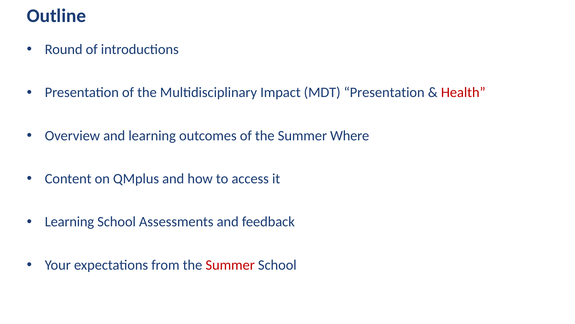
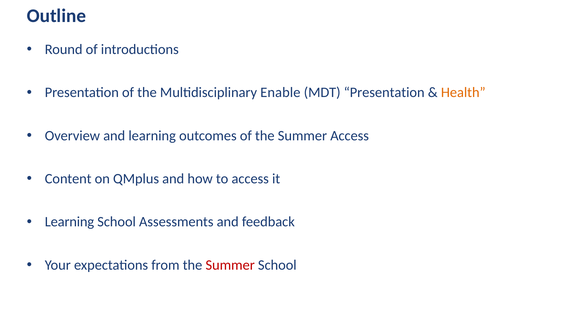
Impact: Impact -> Enable
Health colour: red -> orange
Summer Where: Where -> Access
